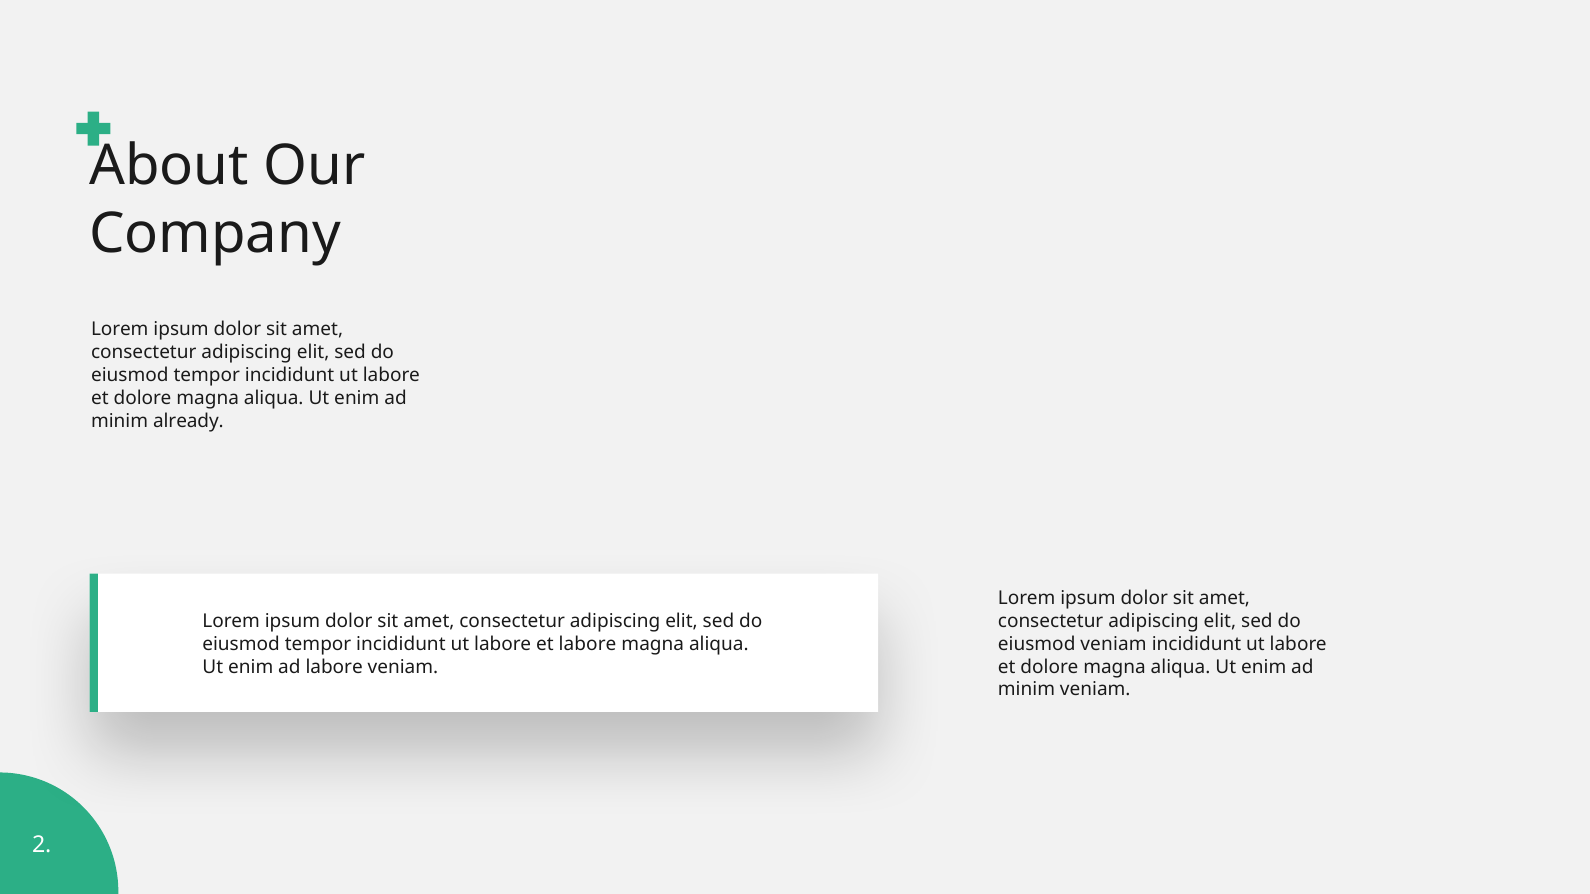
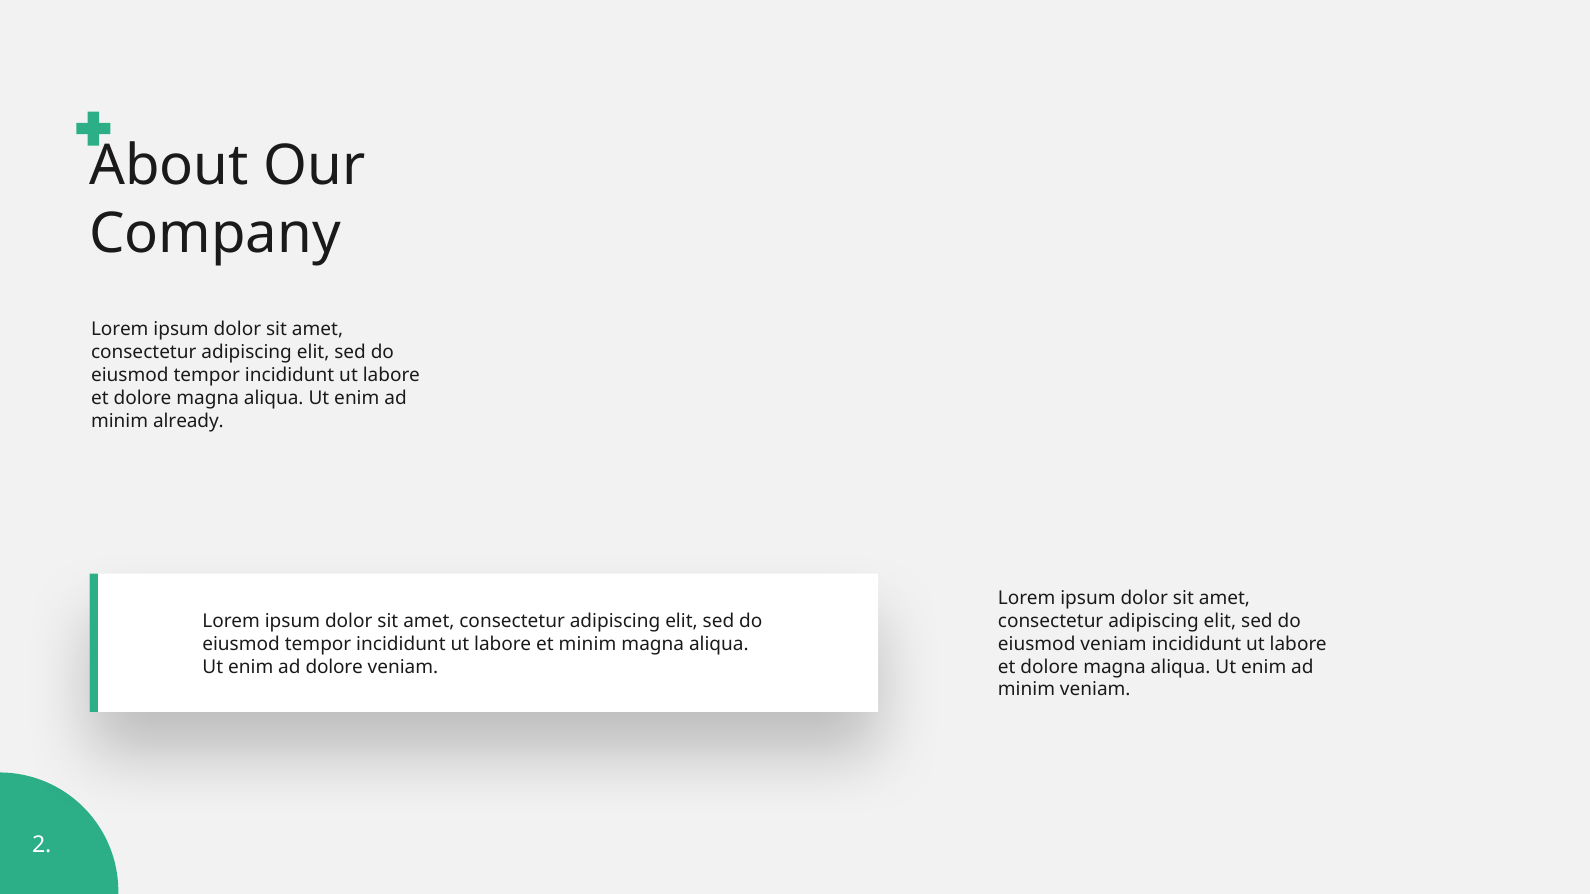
et labore: labore -> minim
ad labore: labore -> dolore
